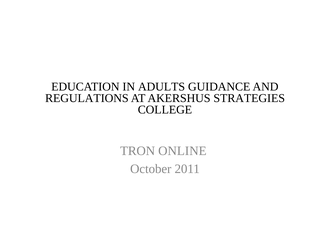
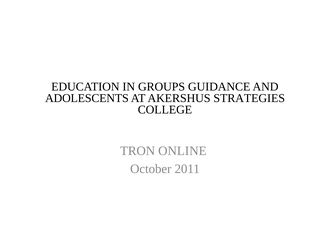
ADULTS: ADULTS -> GROUPS
REGULATIONS: REGULATIONS -> ADOLESCENTS
